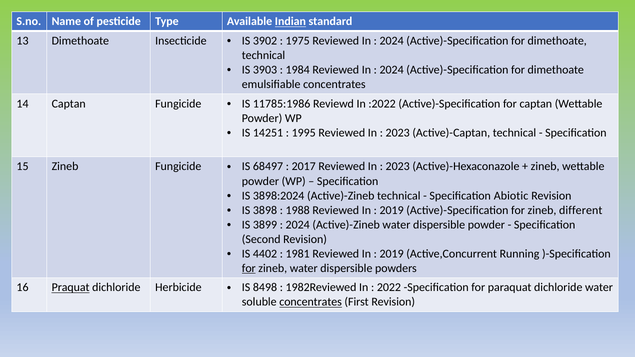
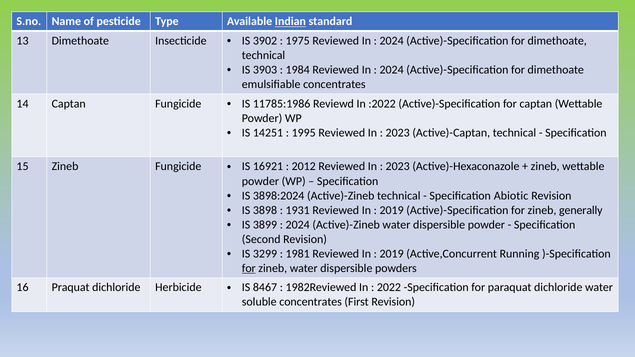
68497: 68497 -> 16921
2017: 2017 -> 2012
1988: 1988 -> 1931
different: different -> generally
4402: 4402 -> 3299
Praquat underline: present -> none
8498: 8498 -> 8467
concentrates at (311, 302) underline: present -> none
